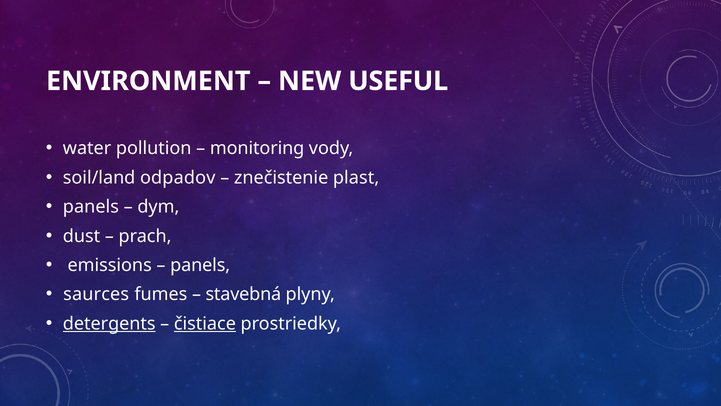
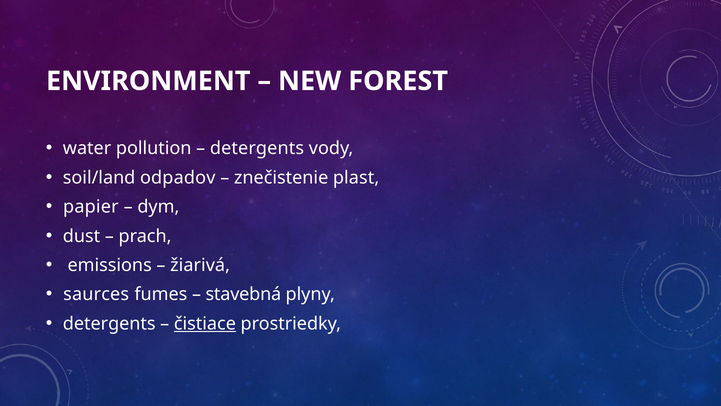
USEFUL: USEFUL -> FOREST
monitoring at (257, 148): monitoring -> detergents
panels at (91, 207): panels -> papier
panels at (200, 265): panels -> žiarivá
detergents at (109, 323) underline: present -> none
